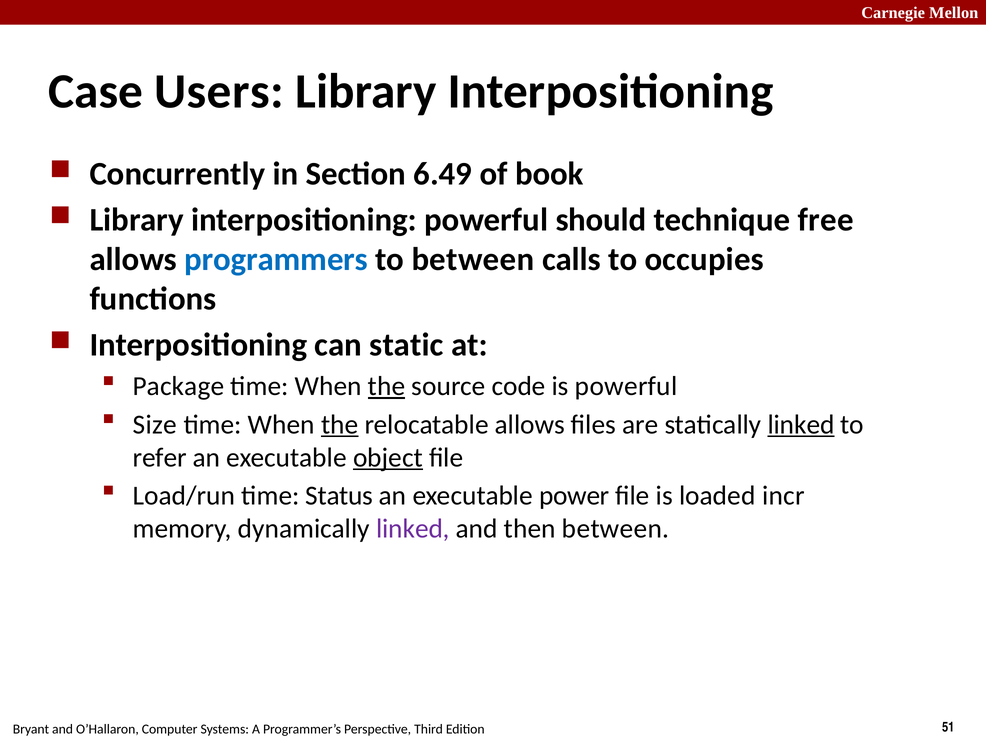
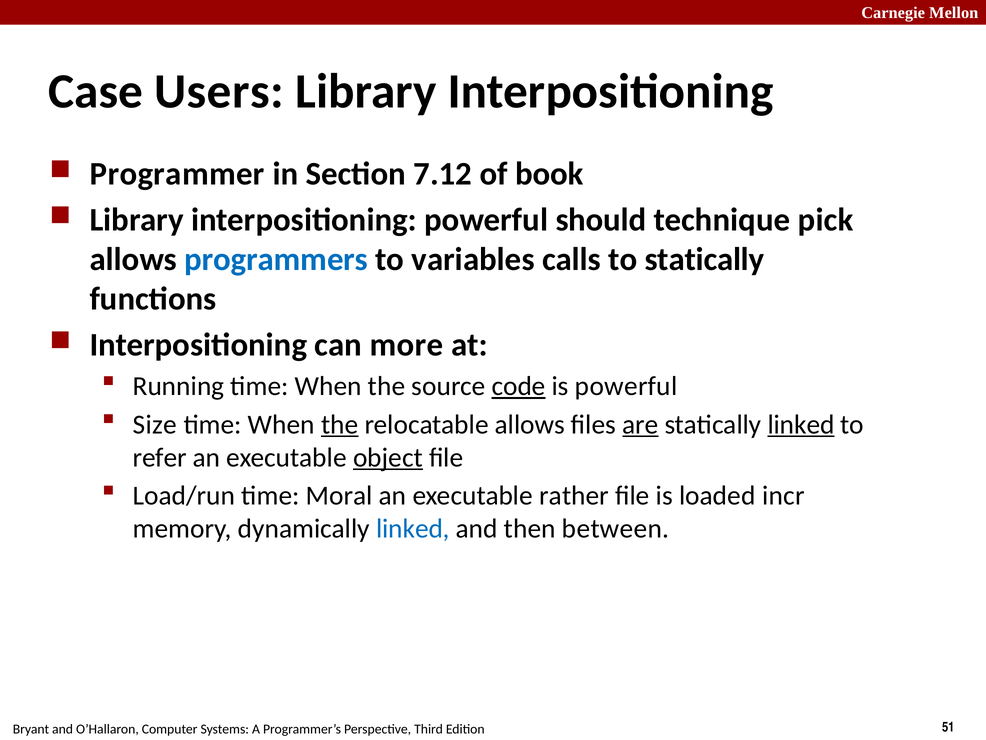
Concurrently: Concurrently -> Programmer
6.49: 6.49 -> 7.12
free: free -> pick
to between: between -> variables
to occupies: occupies -> statically
static: static -> more
Package: Package -> Running
the at (387, 386) underline: present -> none
code underline: none -> present
are underline: none -> present
Status: Status -> Moral
power: power -> rather
linked at (413, 528) colour: purple -> blue
